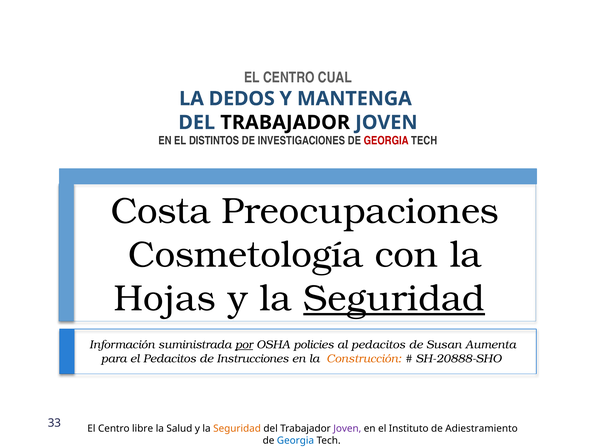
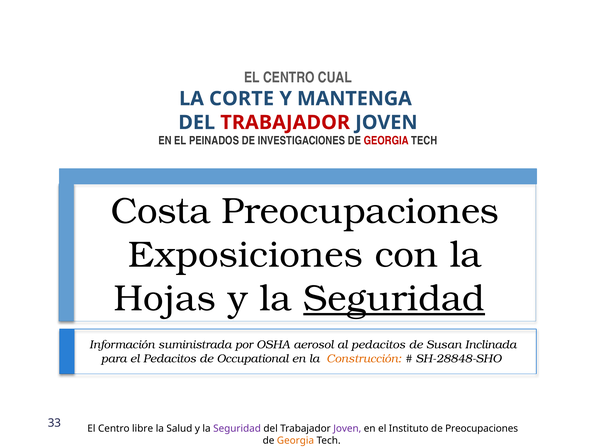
DEDOS: DEDOS -> CORTE
TRABAJADOR at (285, 123) colour: black -> red
DISTINTOS: DISTINTOS -> PEINADOS
Cosmetología: Cosmetología -> Exposiciones
por underline: present -> none
policies: policies -> aerosol
Aumenta: Aumenta -> Inclinada
Instrucciones: Instrucciones -> Occupational
SH-20888-SHO: SH-20888-SHO -> SH-28848-SHO
Seguridad at (237, 429) colour: orange -> purple
de Adiestramiento: Adiestramiento -> Preocupaciones
Georgia at (295, 441) colour: blue -> orange
